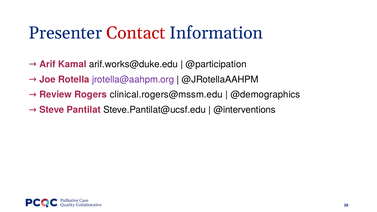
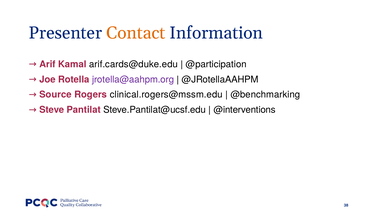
Contact colour: red -> orange
arif.works@duke.edu: arif.works@duke.edu -> arif.cards@duke.edu
Review: Review -> Source
@demographics: @demographics -> @benchmarking
